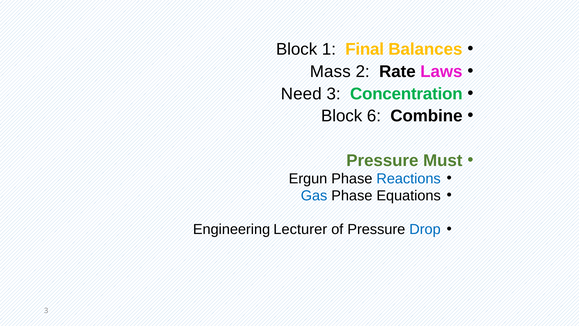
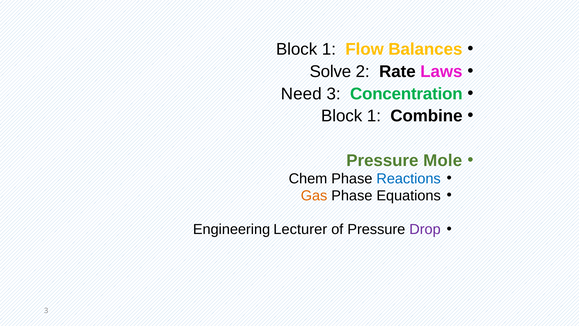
Final: Final -> Flow
Mass: Mass -> Solve
6 at (374, 116): 6 -> 1
Must: Must -> Mole
Ergun: Ergun -> Chem
Gas colour: blue -> orange
Drop colour: blue -> purple
